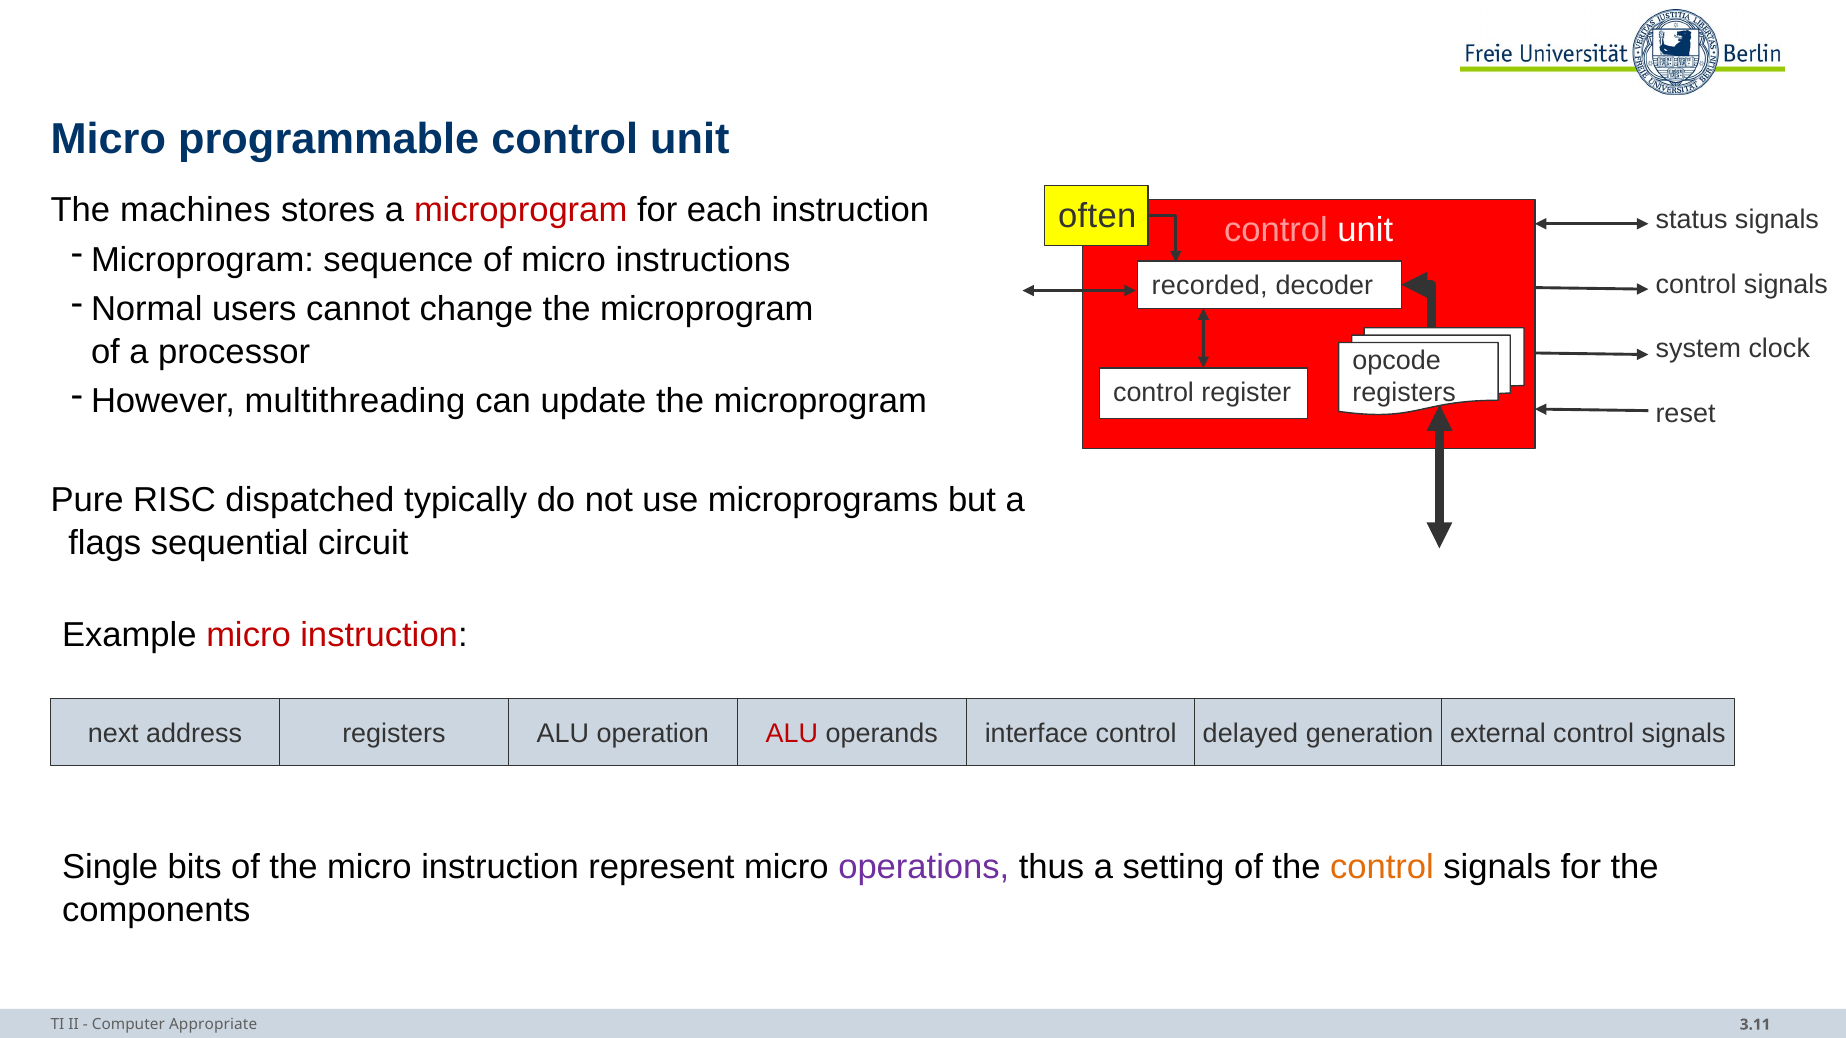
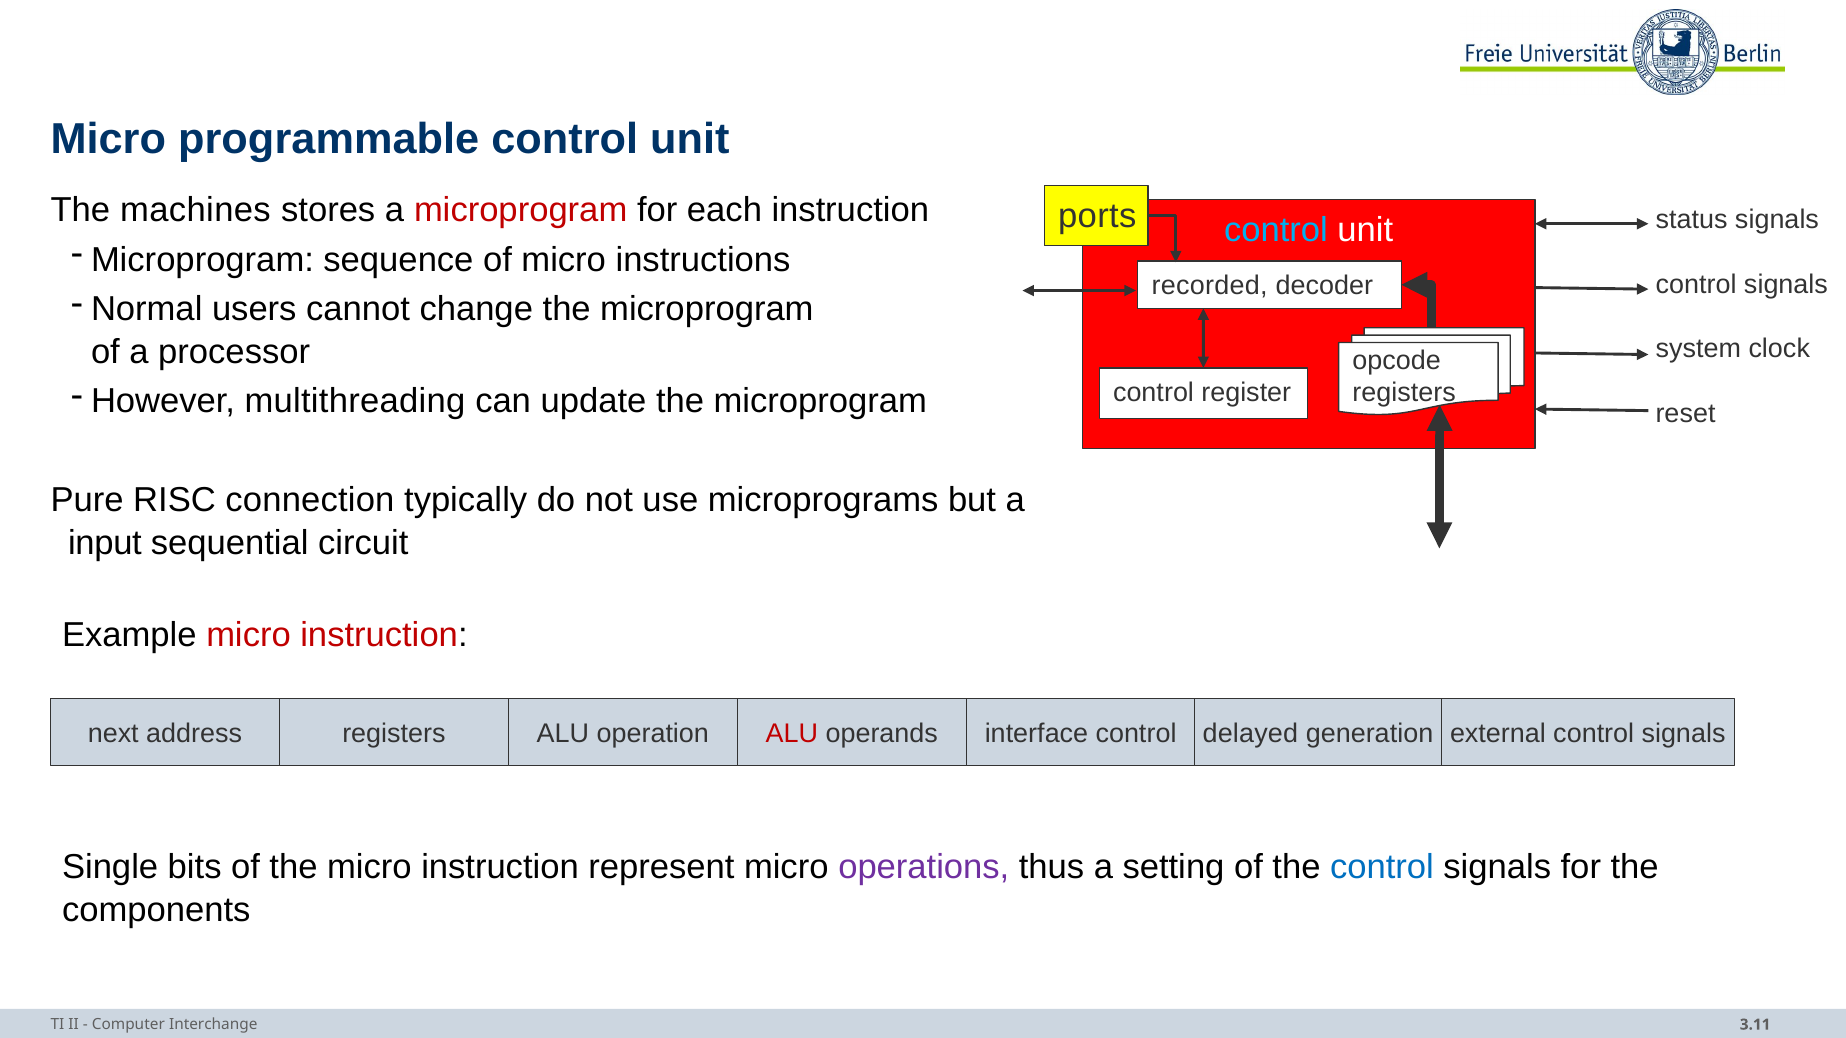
often: often -> ports
control at (1276, 230) colour: pink -> light blue
dispatched: dispatched -> connection
flags: flags -> input
control at (1382, 868) colour: orange -> blue
Appropriate: Appropriate -> Interchange
